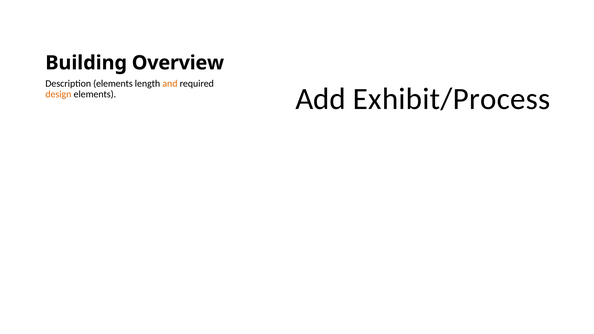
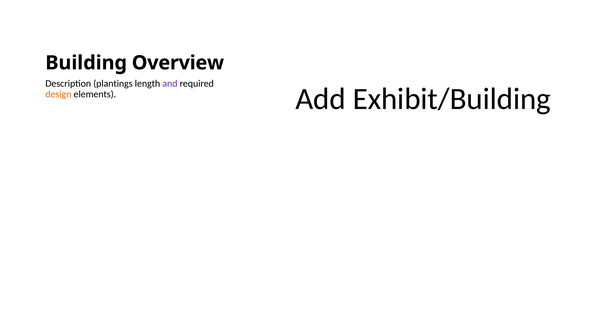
Description elements: elements -> plantings
and colour: orange -> purple
Exhibit/Process: Exhibit/Process -> Exhibit/Building
